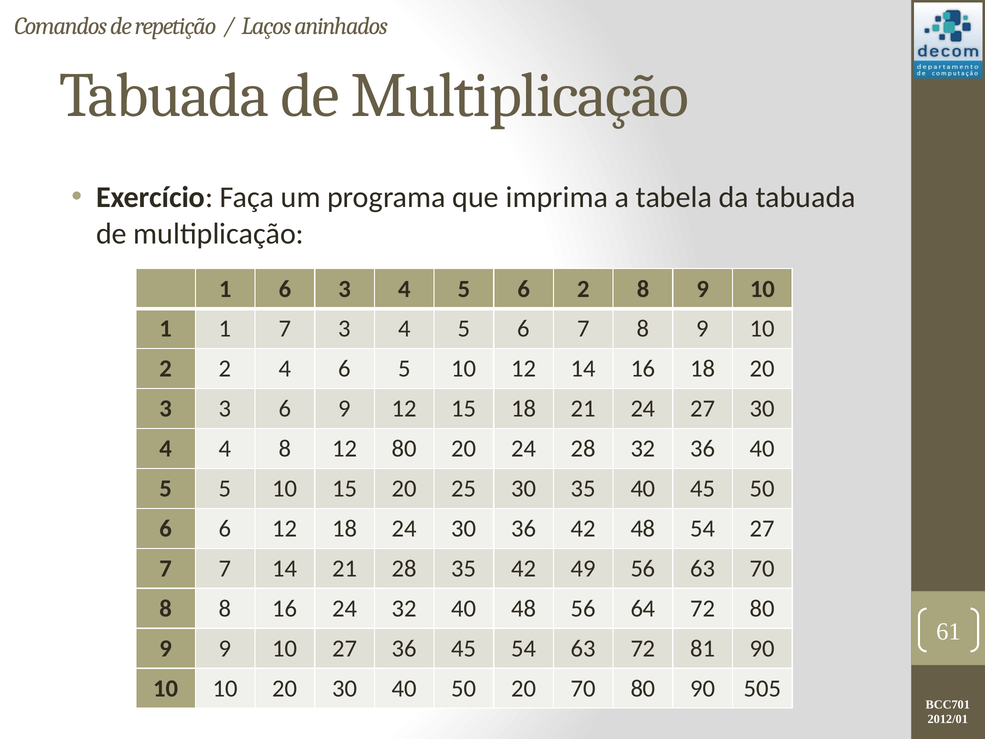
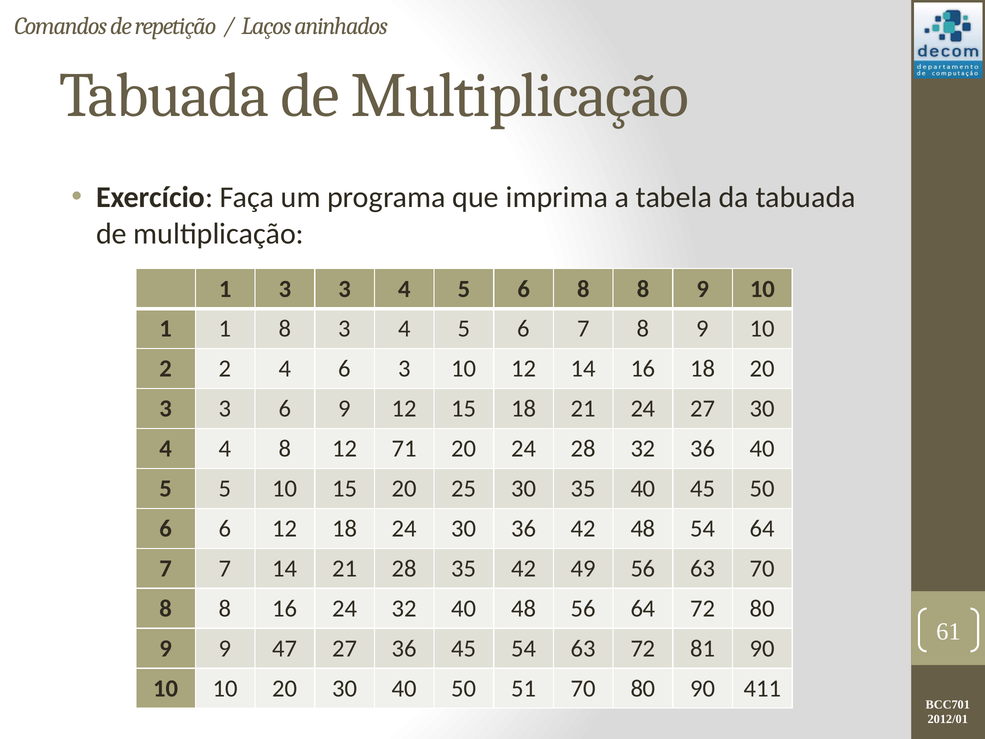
1 6: 6 -> 3
6 2: 2 -> 8
1 7: 7 -> 8
6 5: 5 -> 3
12 80: 80 -> 71
54 27: 27 -> 64
9 9 10: 10 -> 47
50 20: 20 -> 51
505: 505 -> 411
